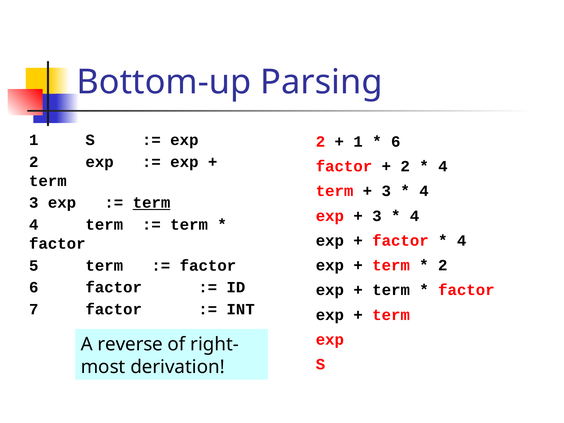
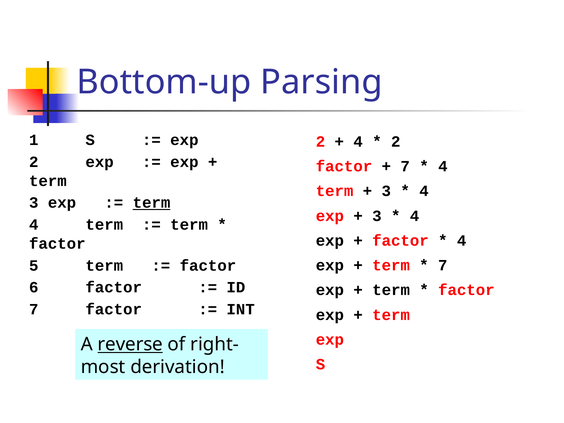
1 at (358, 142): 1 -> 4
6 at (396, 142): 6 -> 2
2 at (405, 166): 2 -> 7
2 at (443, 265): 2 -> 7
reverse underline: none -> present
